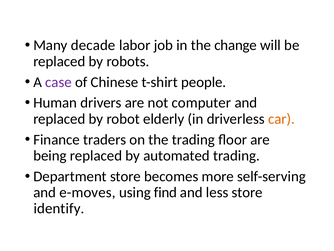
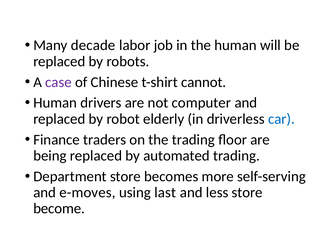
the change: change -> human
people: people -> cannot
car colour: orange -> blue
find: find -> last
identify: identify -> become
